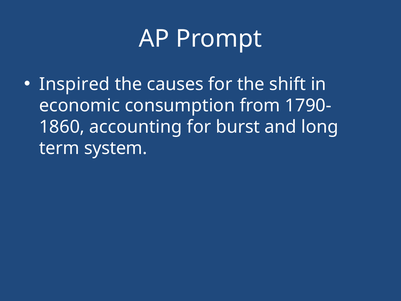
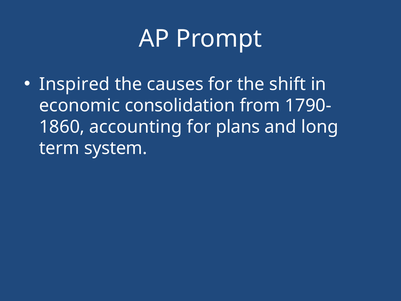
consumption: consumption -> consolidation
burst: burst -> plans
